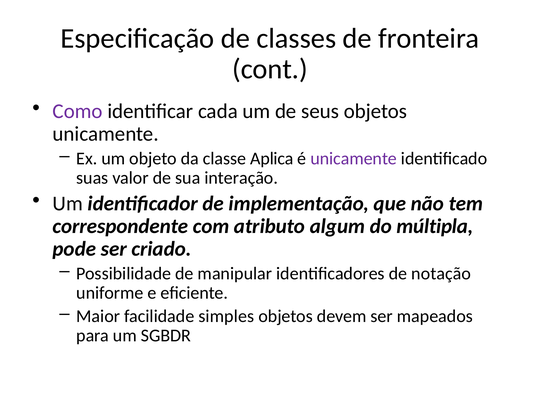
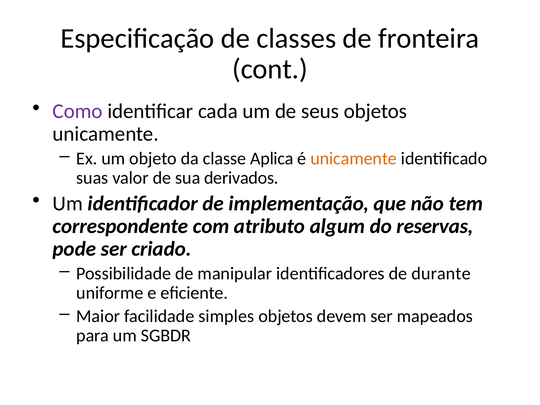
unicamente at (354, 158) colour: purple -> orange
interação: interação -> derivados
múltipla: múltipla -> reservas
notação: notação -> durante
